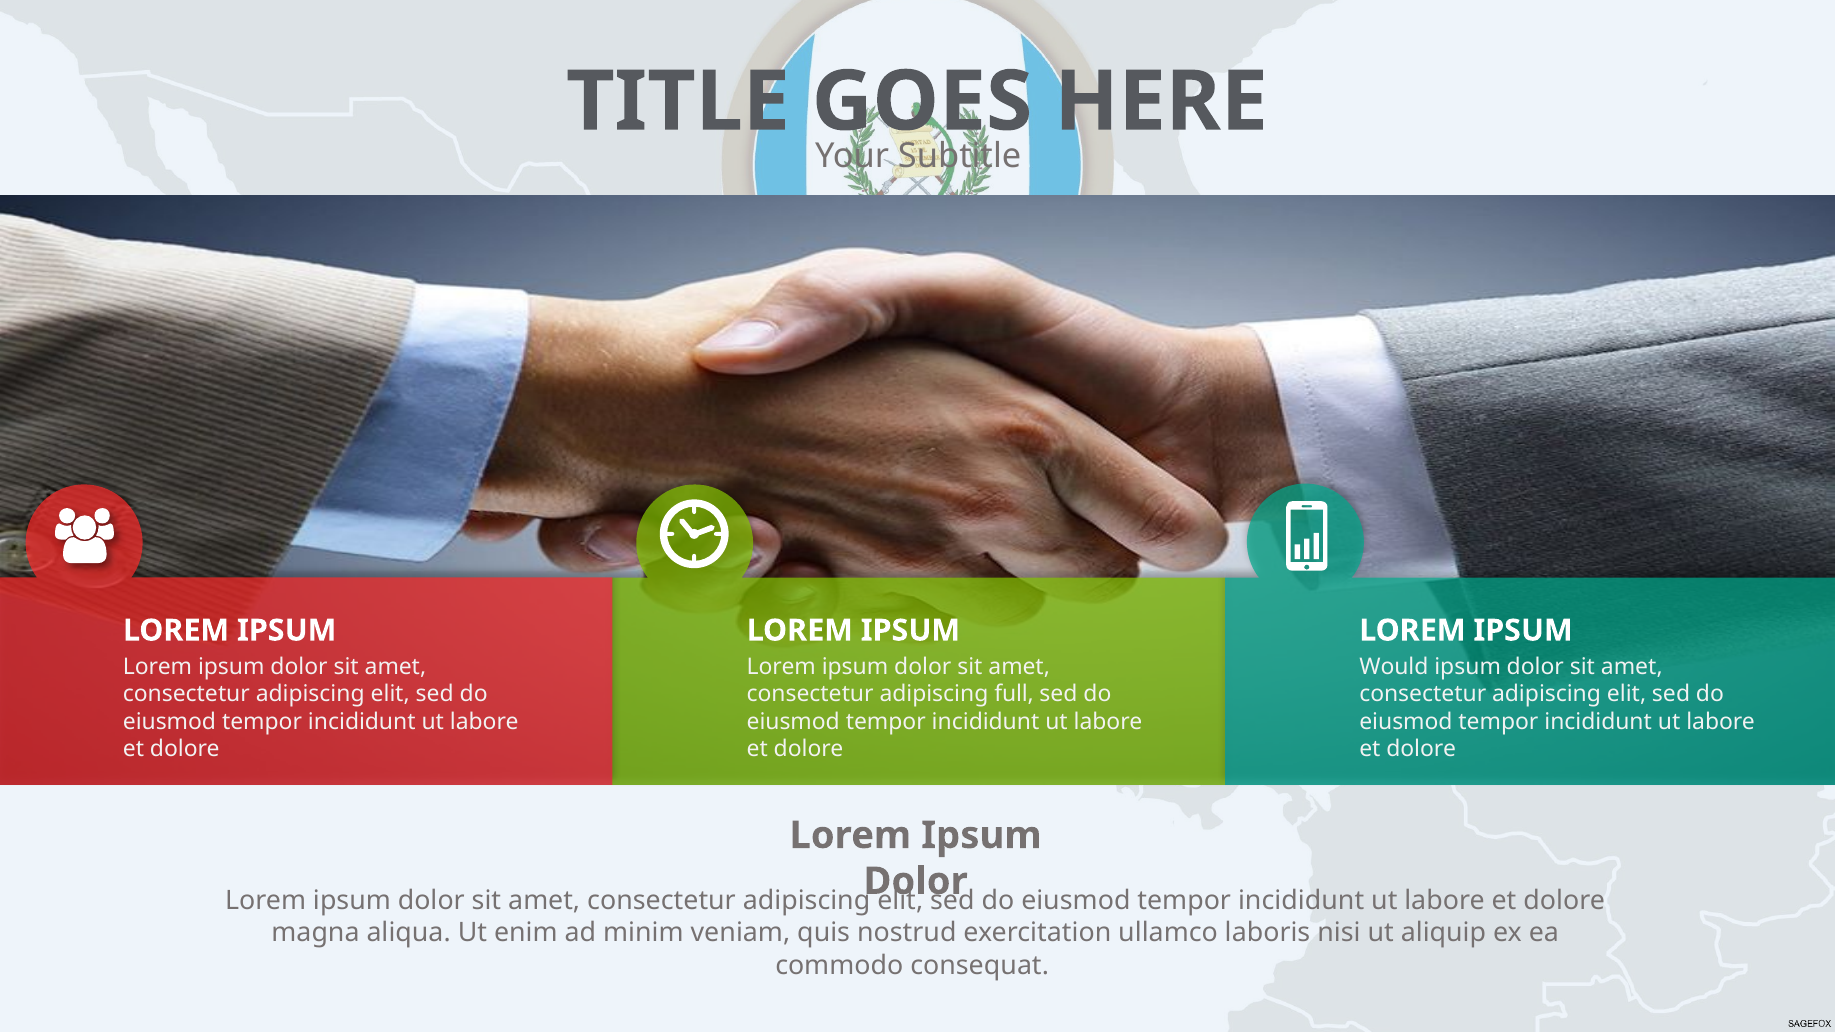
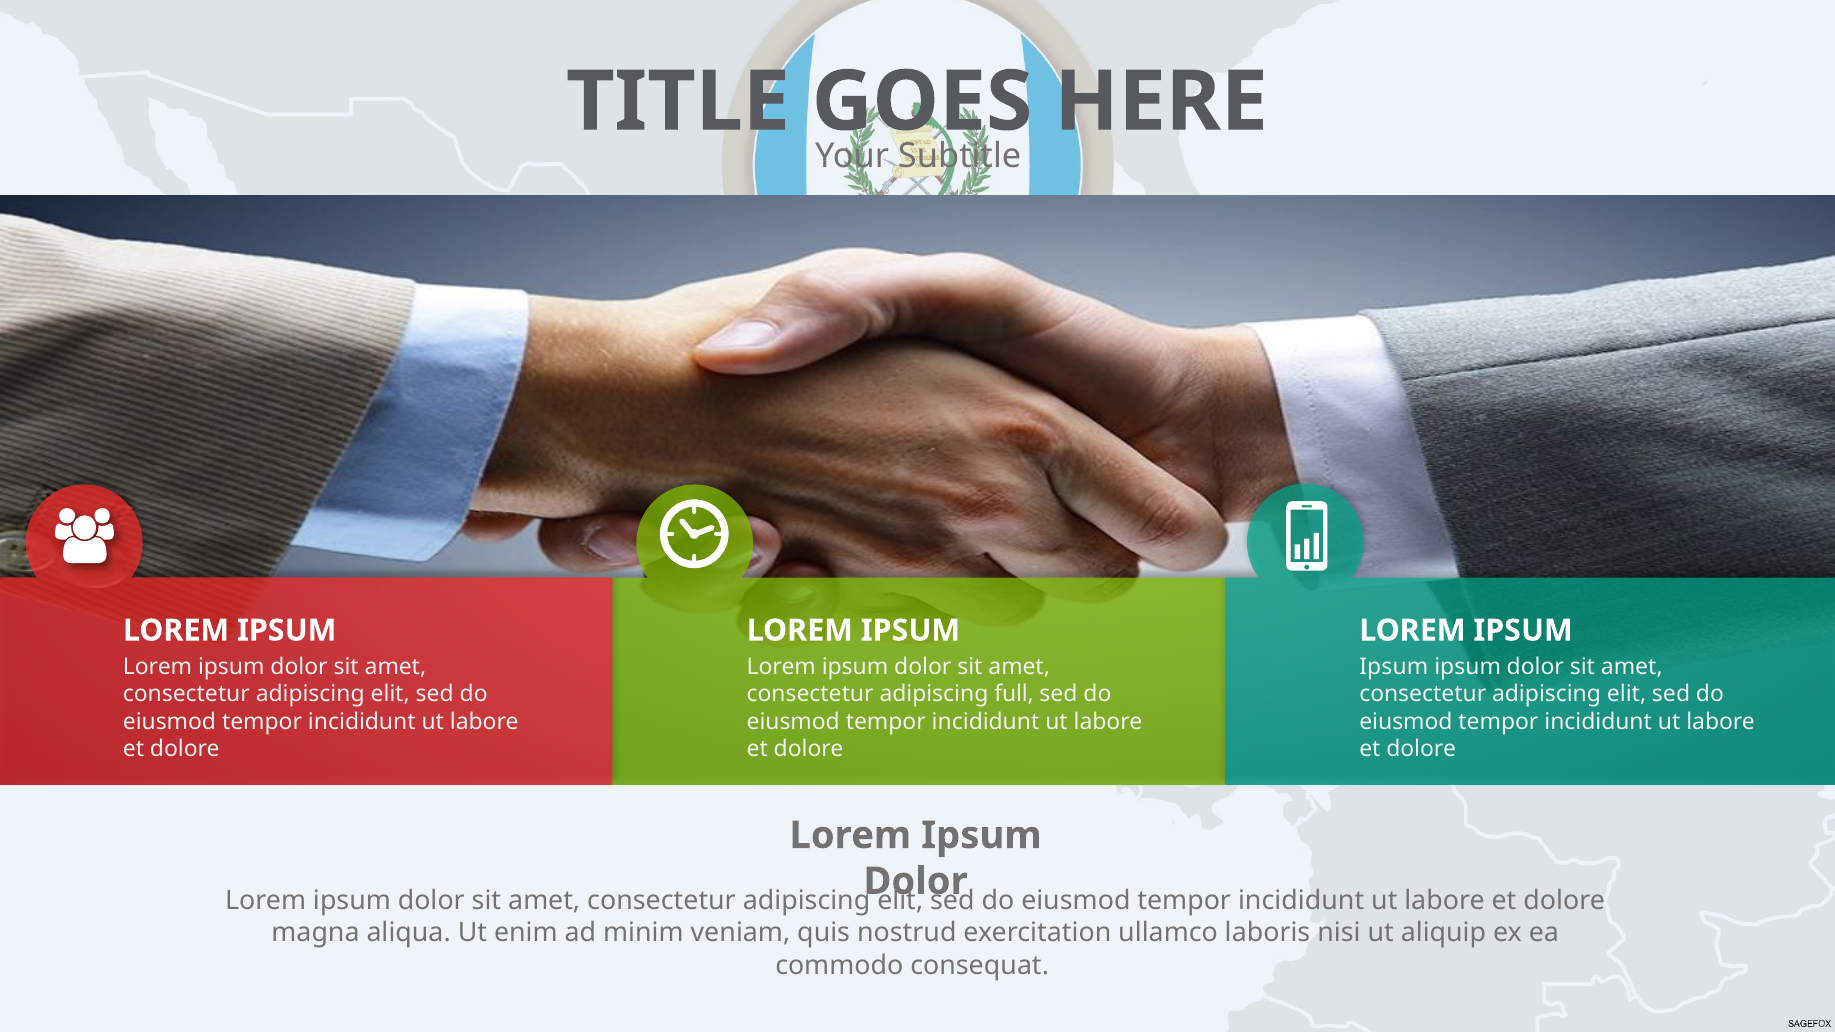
Would at (1394, 667): Would -> Ipsum
